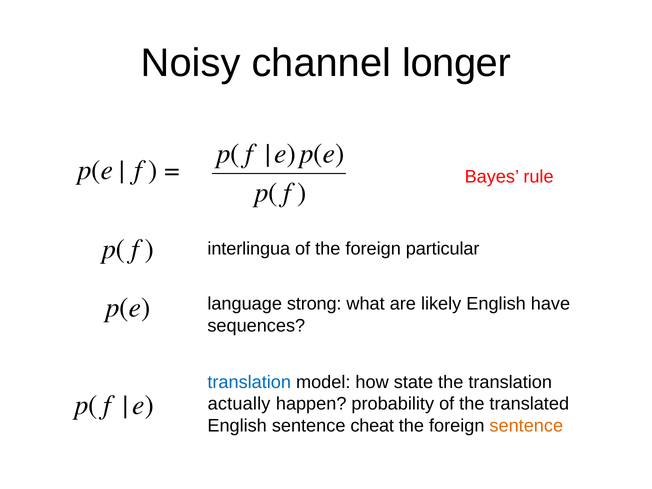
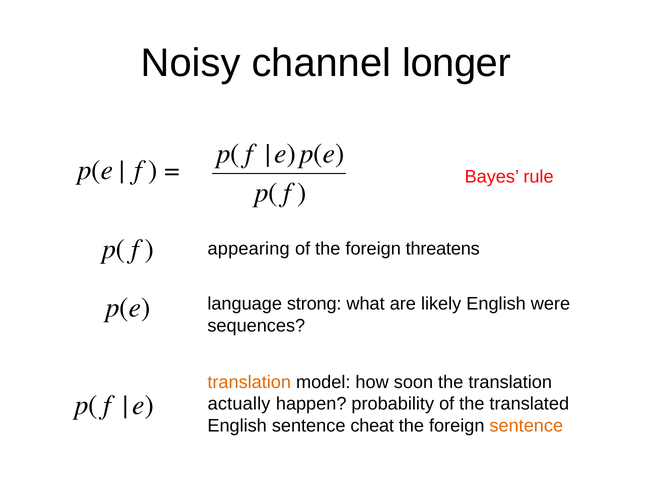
interlingua: interlingua -> appearing
particular: particular -> threatens
have: have -> were
translation at (249, 382) colour: blue -> orange
state: state -> soon
